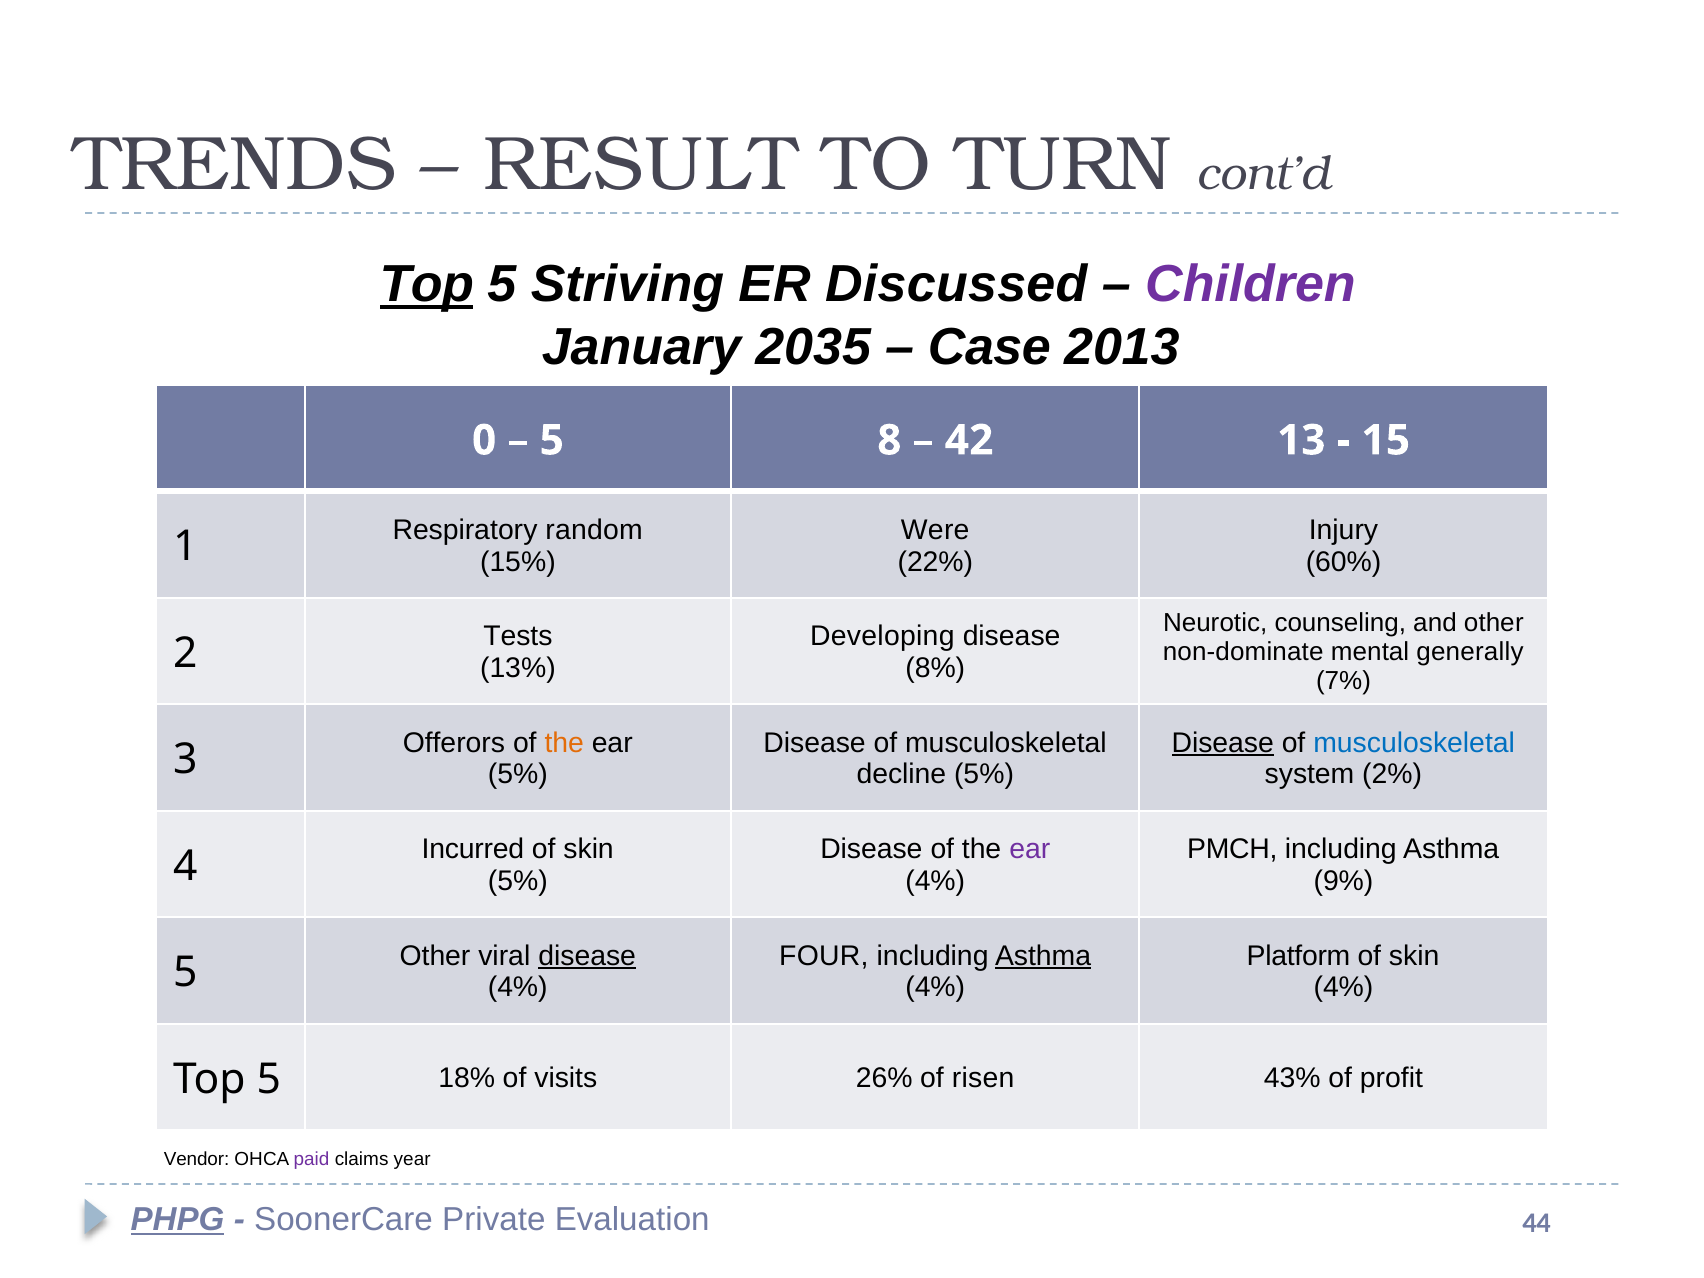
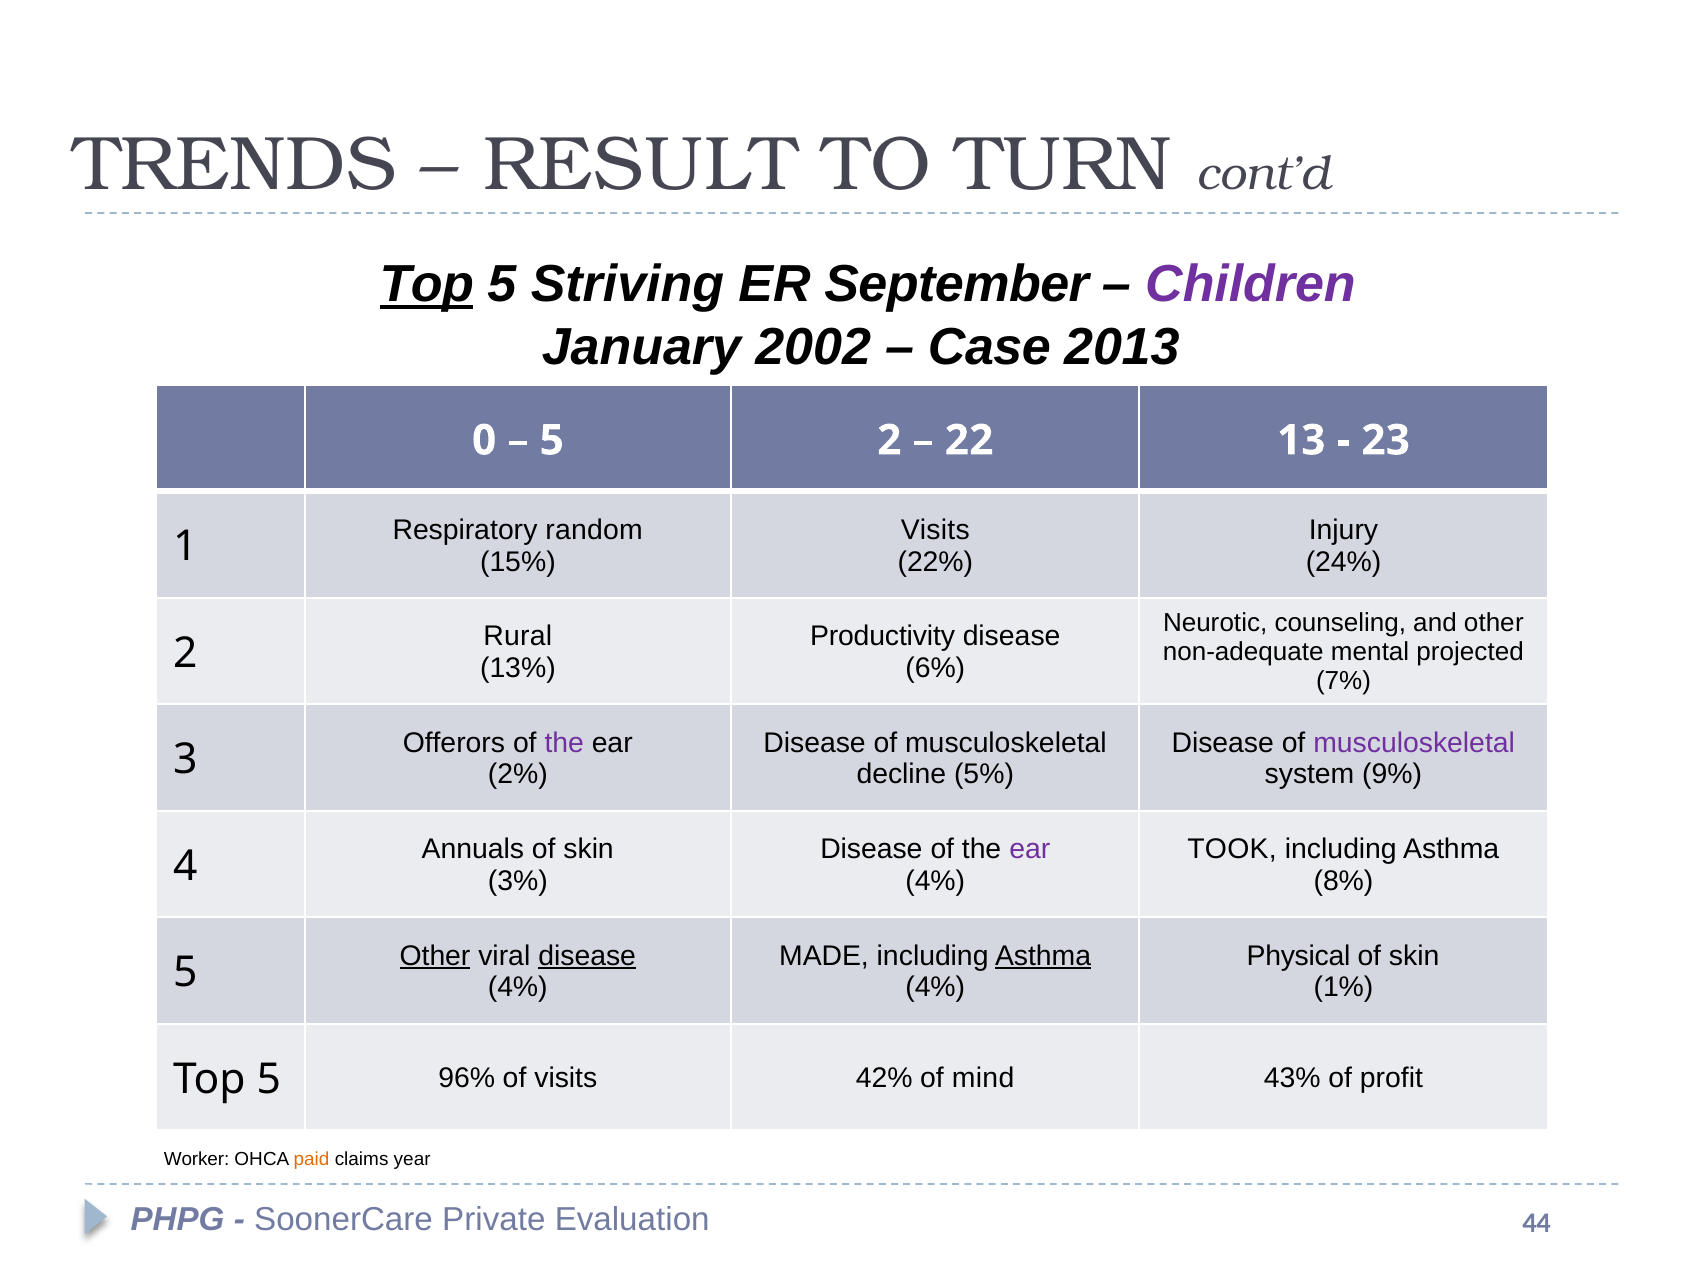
Discussed: Discussed -> September
2035: 2035 -> 2002
5 8: 8 -> 2
42: 42 -> 22
15: 15 -> 23
Were at (935, 530): Were -> Visits
60%: 60% -> 24%
Tests: Tests -> Rural
Developing: Developing -> Productivity
non-dominate: non-dominate -> non-adequate
generally: generally -> projected
8%: 8% -> 6%
the at (564, 743) colour: orange -> purple
Disease at (1223, 743) underline: present -> none
musculoskeletal at (1414, 743) colour: blue -> purple
5% at (518, 775): 5% -> 2%
2%: 2% -> 9%
Incurred: Incurred -> Annuals
PMCH: PMCH -> TOOK
5% at (518, 881): 5% -> 3%
9%: 9% -> 8%
Other at (435, 956) underline: none -> present
FOUR: FOUR -> MADE
Platform: Platform -> Physical
4% at (1343, 988): 4% -> 1%
18%: 18% -> 96%
26%: 26% -> 42%
risen: risen -> mind
Vendor: Vendor -> Worker
paid colour: purple -> orange
PHPG underline: present -> none
